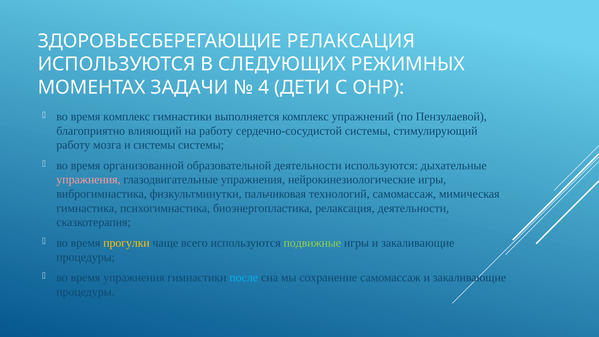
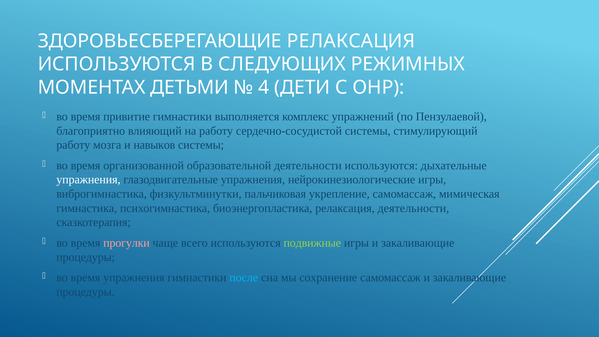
ЗАДАЧИ: ЗАДАЧИ -> ДЕТЬМИ
время комплекс: комплекс -> привитие
и системы: системы -> навыков
упражнения at (88, 180) colour: pink -> white
технологий: технологий -> укрепление
прогулки colour: yellow -> pink
